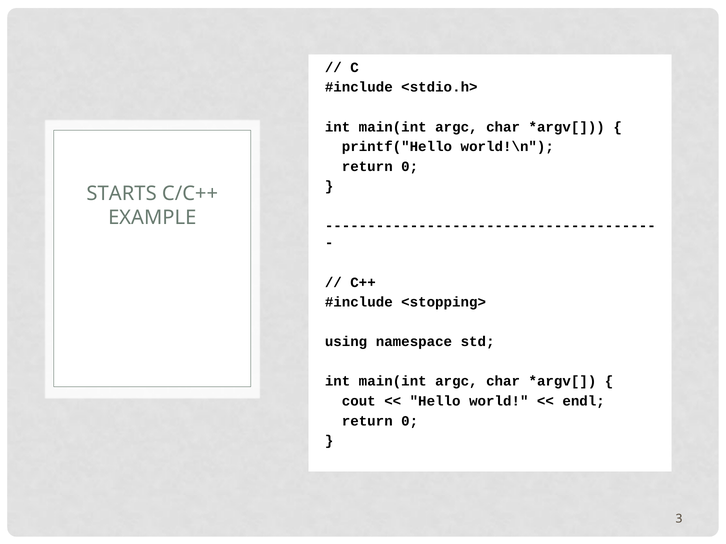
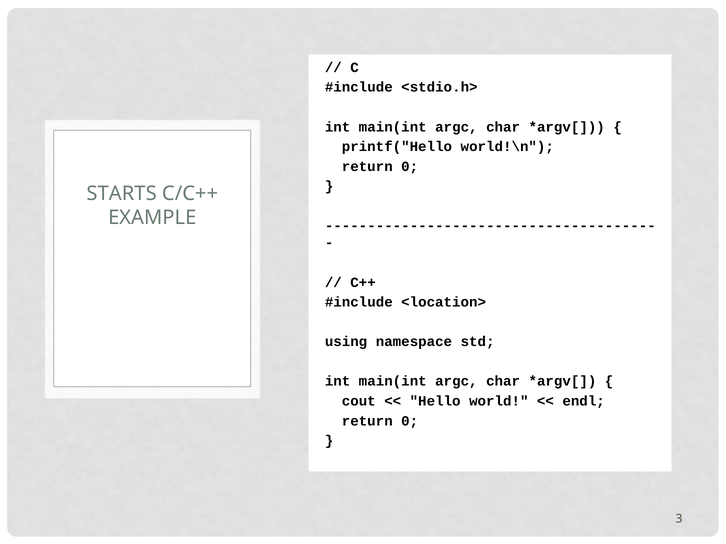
<stopping>: <stopping> -> <location>
